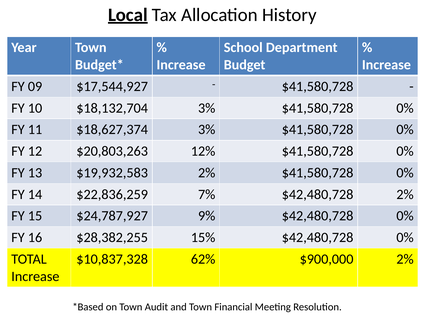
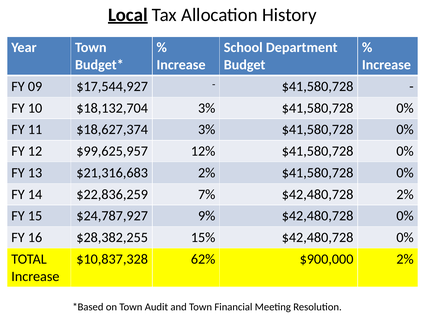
$20,803,263: $20,803,263 -> $99,625,957
$19,932,583: $19,932,583 -> $21,316,683
